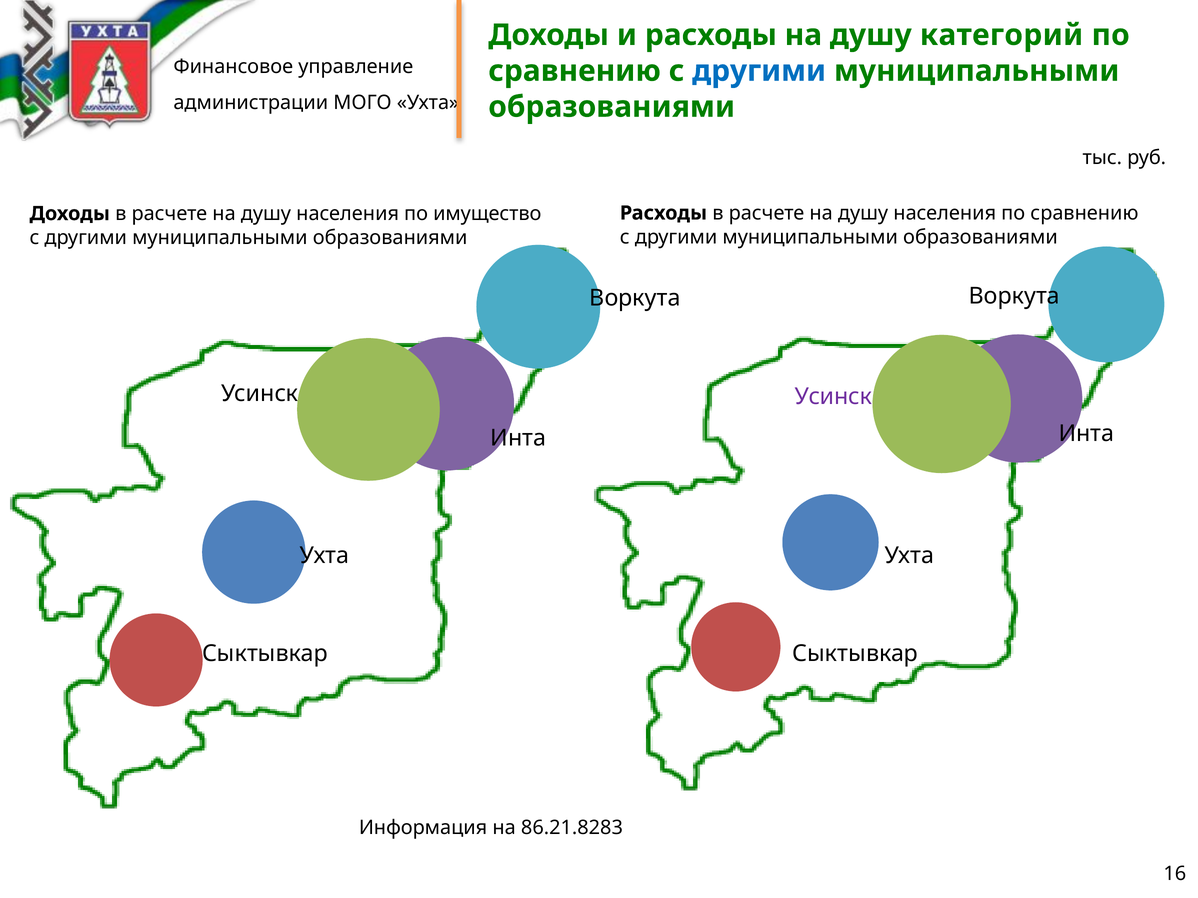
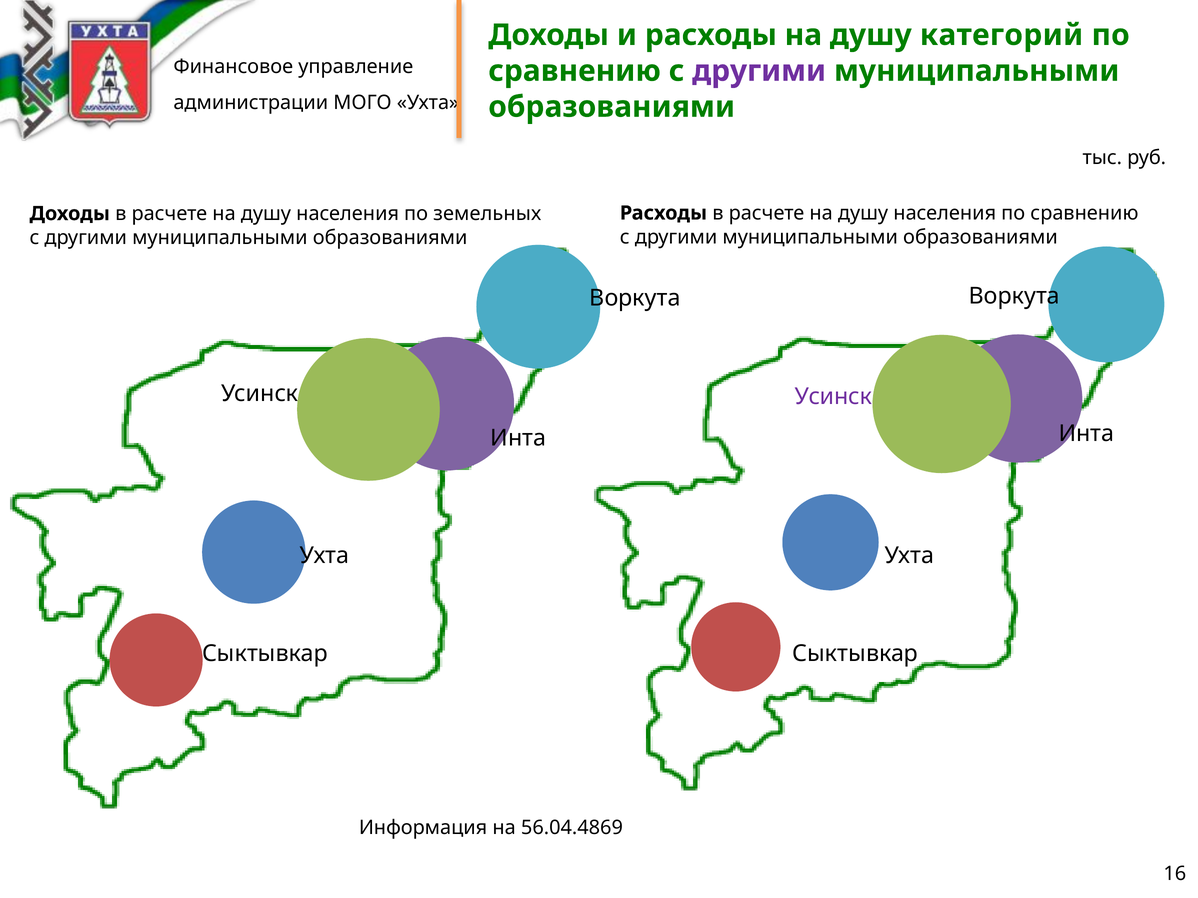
другими at (759, 71) colour: blue -> purple
имущество: имущество -> земельных
86.21.8283: 86.21.8283 -> 56.04.4869
